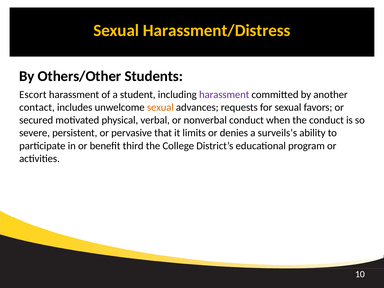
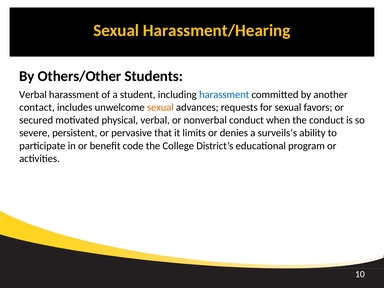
Harassment/Distress: Harassment/Distress -> Harassment/Hearing
Escort at (33, 95): Escort -> Verbal
harassment at (224, 95) colour: purple -> blue
third: third -> code
